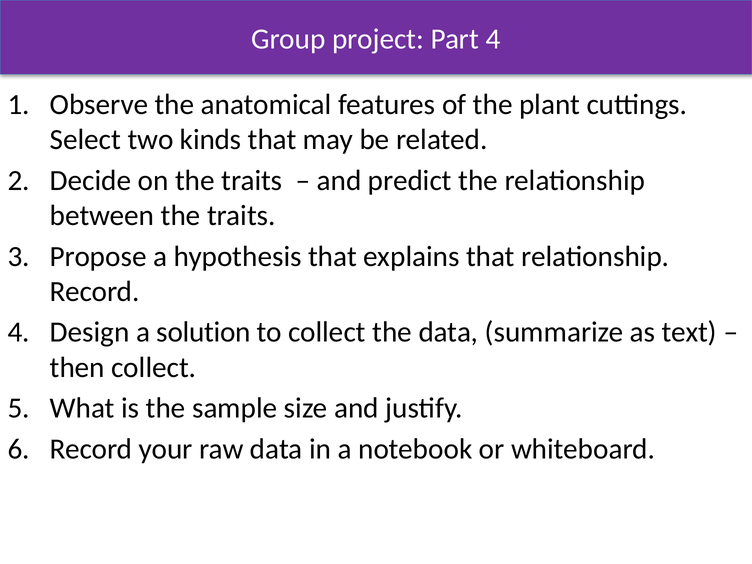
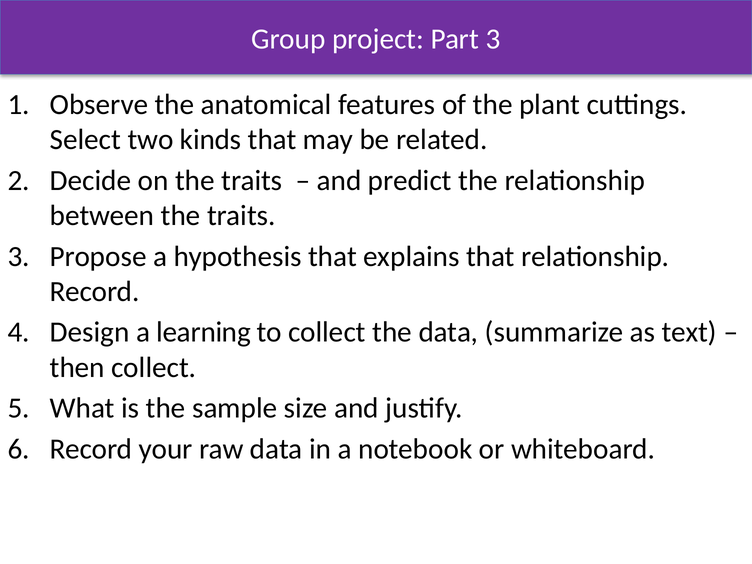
Part 4: 4 -> 3
solution: solution -> learning
